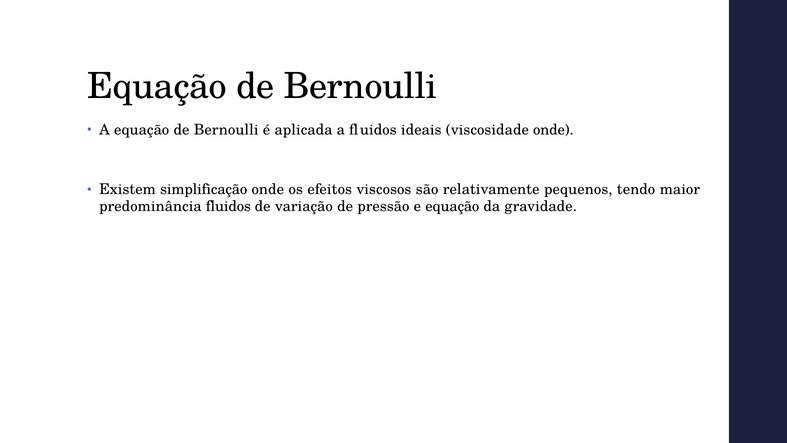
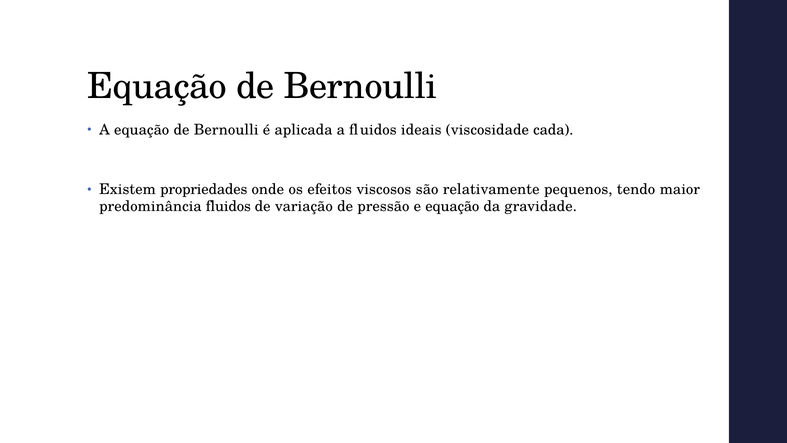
viscosidade onde: onde -> cada
simplificação: simplificação -> propriedades
